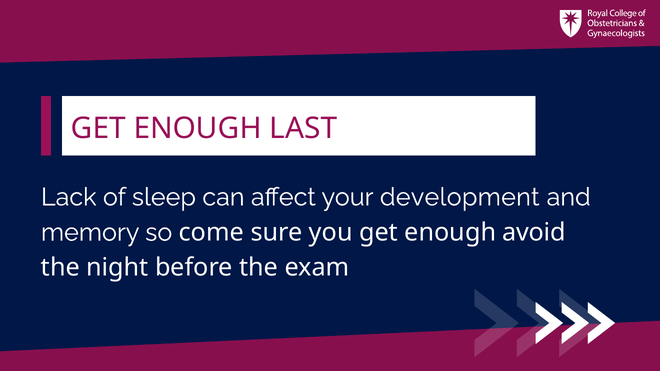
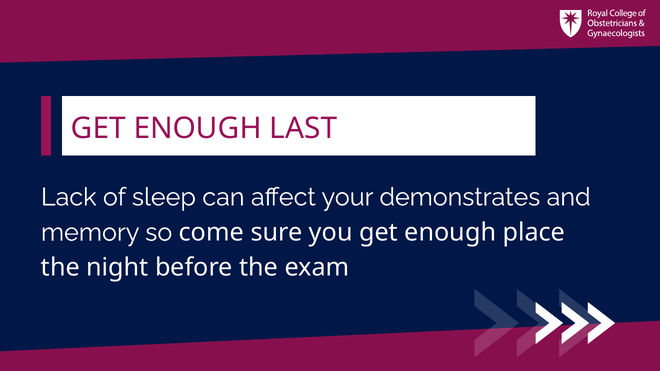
development: development -> demonstrates
avoid: avoid -> place
